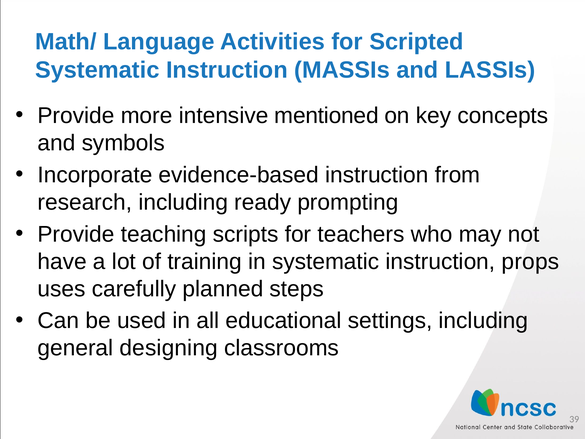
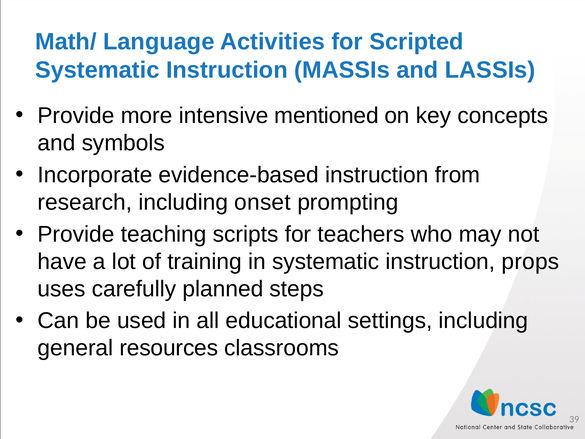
ready: ready -> onset
designing: designing -> resources
